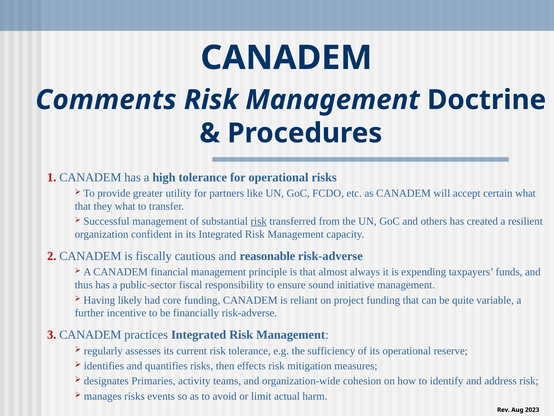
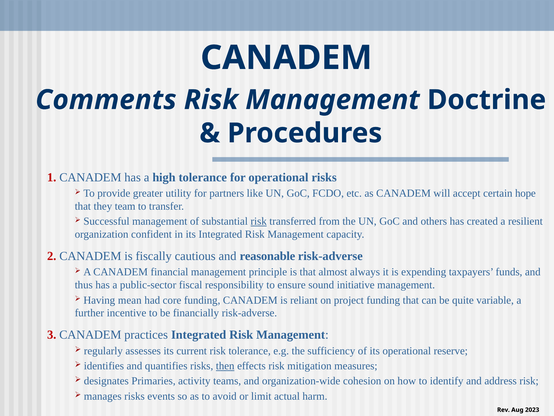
certain what: what -> hope
they what: what -> team
likely: likely -> mean
then underline: none -> present
